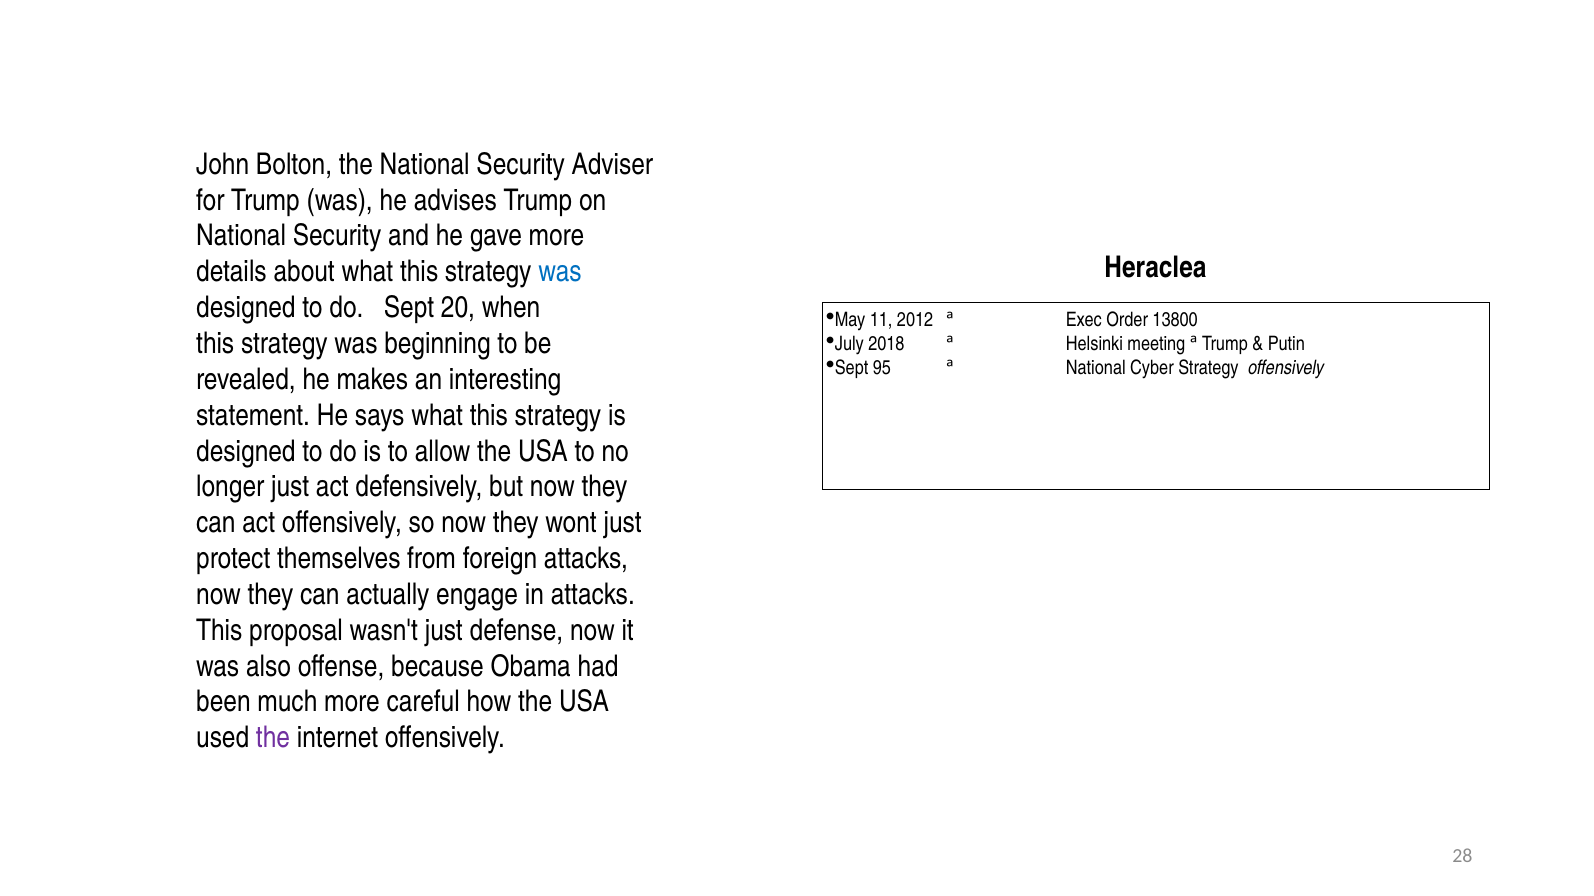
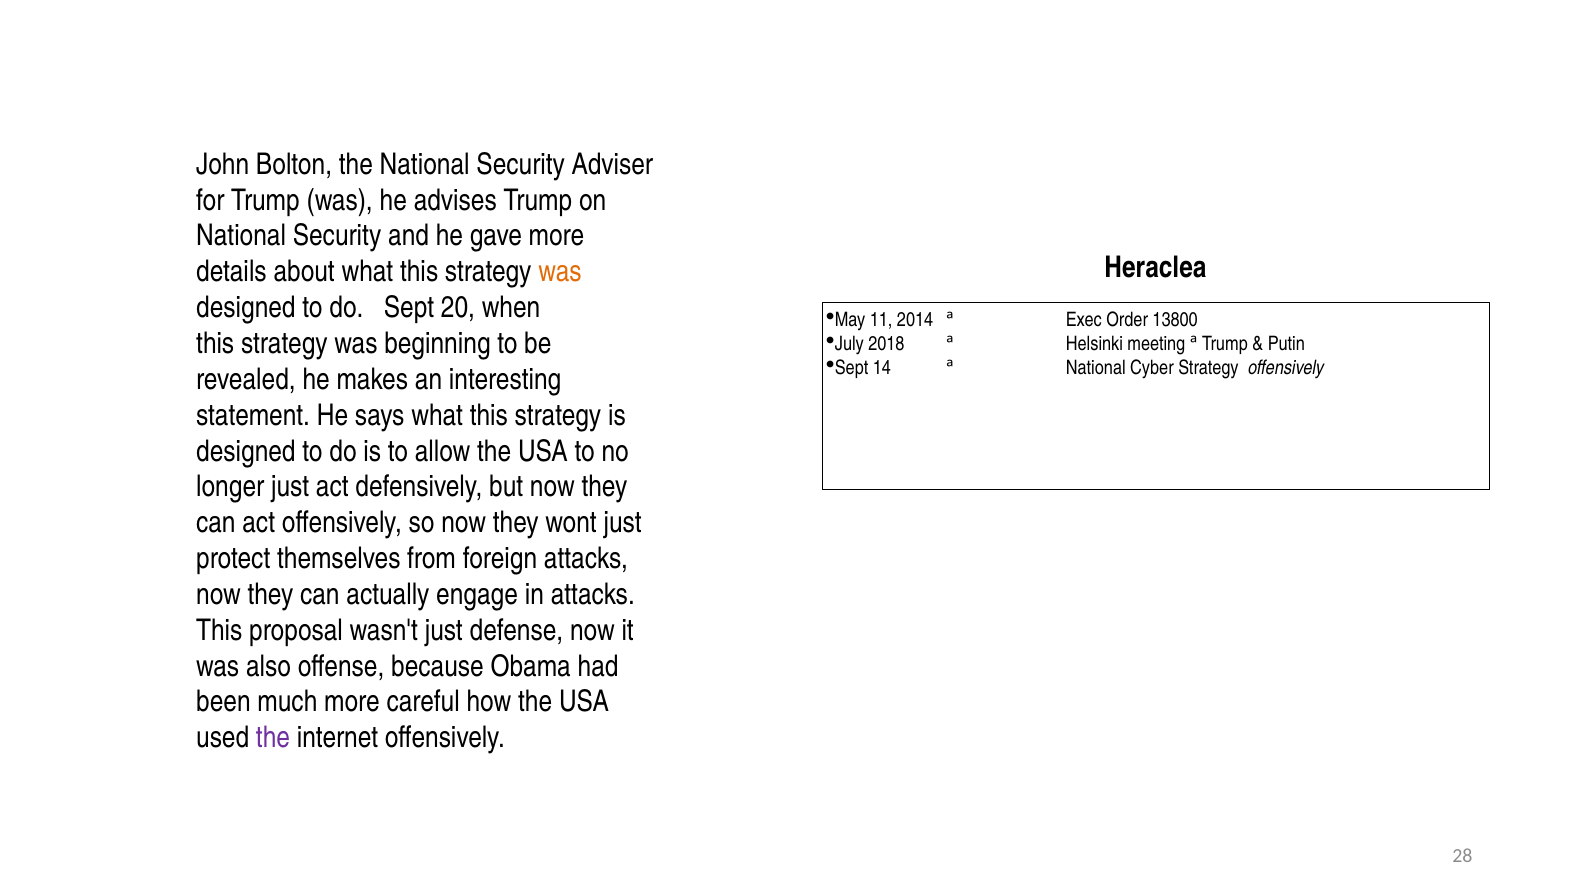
was at (560, 272) colour: blue -> orange
2012: 2012 -> 2014
95: 95 -> 14
